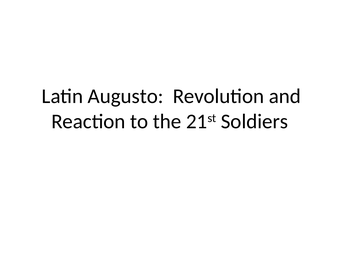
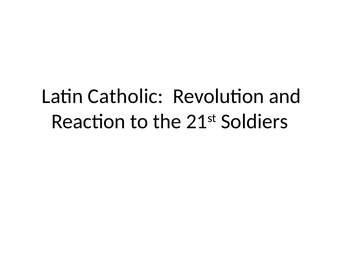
Augusto: Augusto -> Catholic
